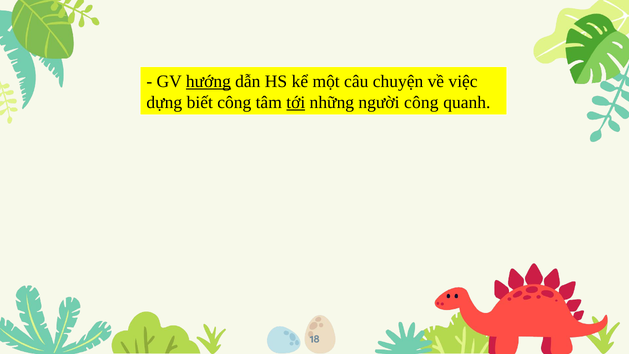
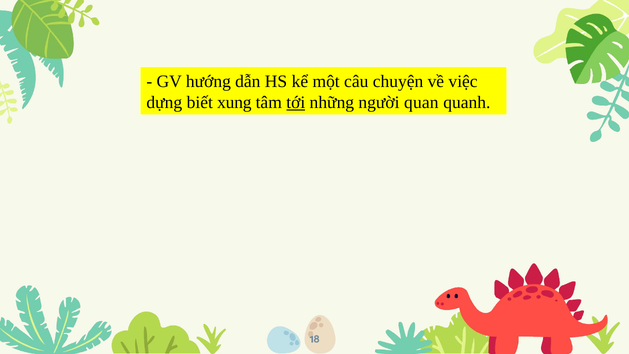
hướng underline: present -> none
biết công: công -> xung
người công: công -> quan
